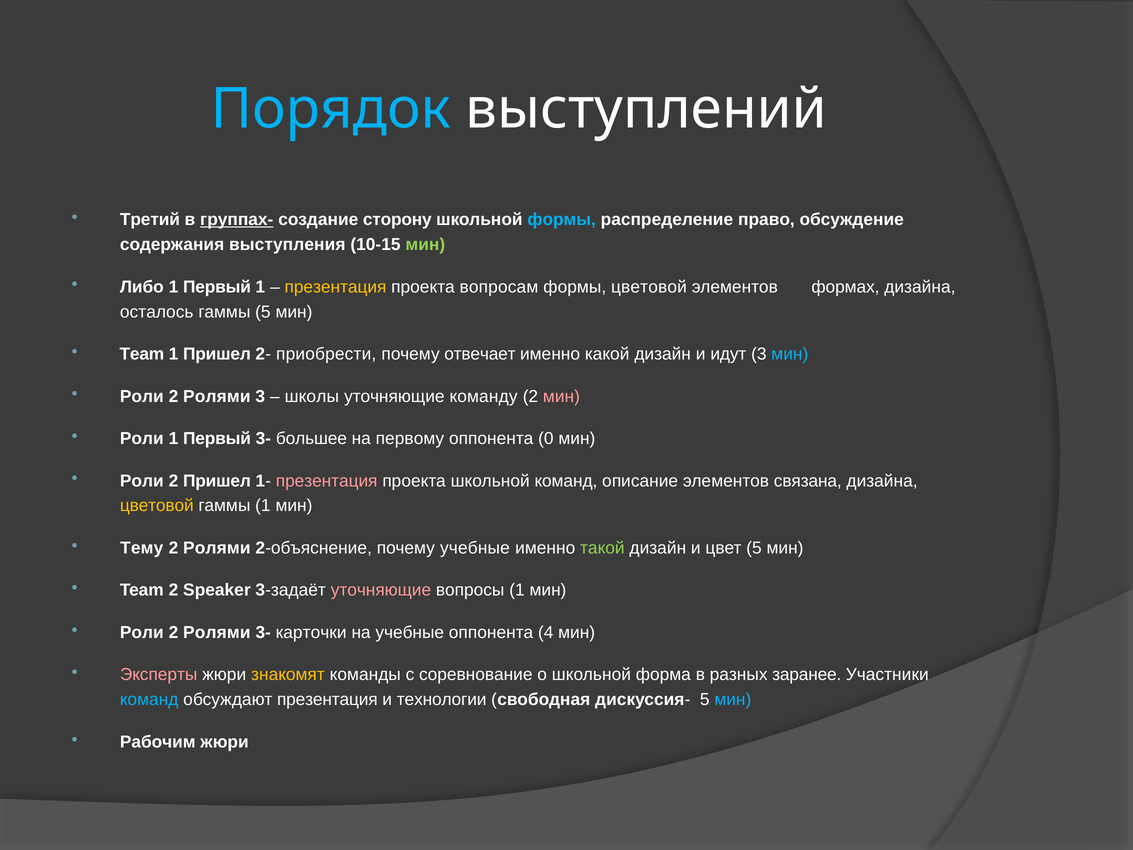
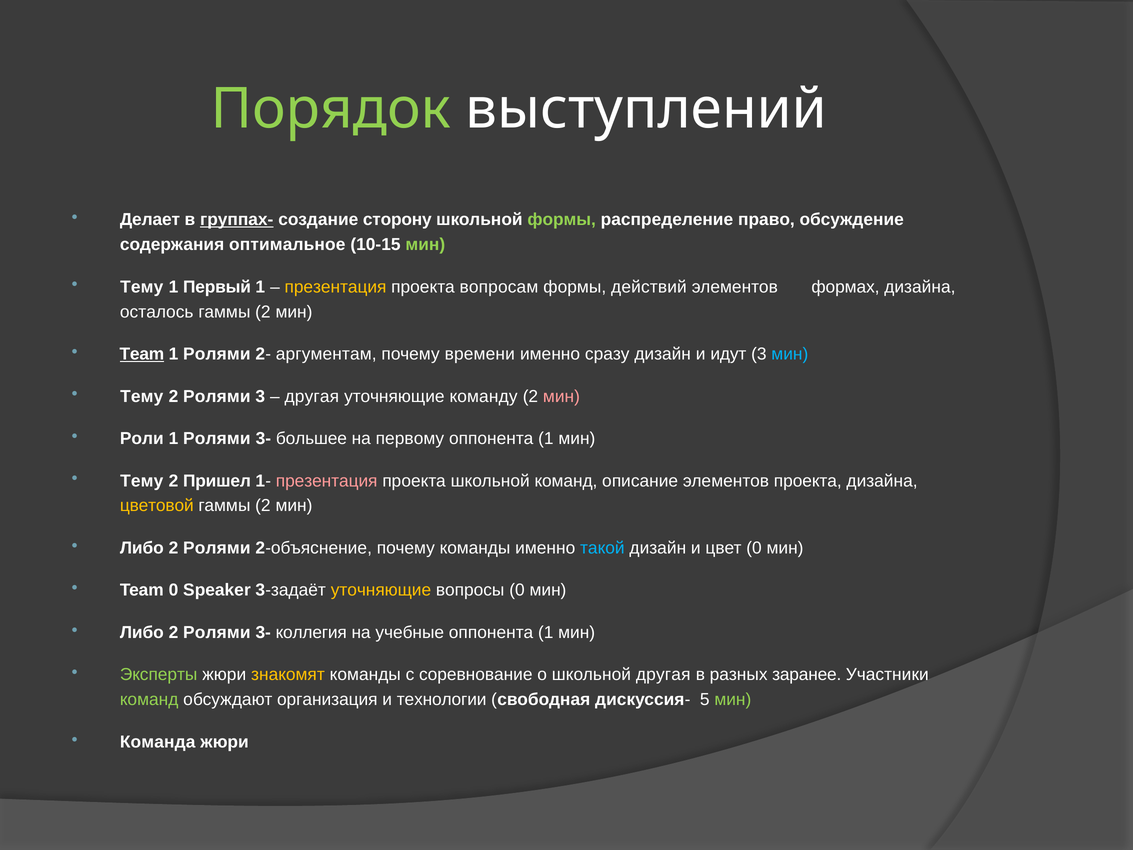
Порядок colour: light blue -> light green
Третий: Третий -> Делает
формы at (562, 220) colour: light blue -> light green
выступления: выступления -> оптимальное
Либо at (142, 287): Либо -> Тему
формы цветовой: цветовой -> действий
5 at (263, 312): 5 -> 2
Team at (142, 354) underline: none -> present
Пришел at (217, 354): Пришел -> Ролями
приобрести: приобрести -> аргументам
отвечает: отвечает -> времени
какой: какой -> сразу
Роли at (142, 396): Роли -> Тему
школы at (312, 396): школы -> другая
Первый at (217, 438): Первый -> Ролями
0 at (546, 438): 0 -> 1
Роли at (142, 481): Роли -> Тему
элементов связана: связана -> проекта
1 at (263, 506): 1 -> 2
Тему at (142, 548): Тему -> Либо
почему учебные: учебные -> команды
такой colour: light green -> light blue
цвет 5: 5 -> 0
Team 2: 2 -> 0
уточняющие at (381, 590) colour: pink -> yellow
вопросы 1: 1 -> 0
Роли at (142, 632): Роли -> Либо
карточки: карточки -> коллегия
4 at (546, 632): 4 -> 1
Эксперты colour: pink -> light green
школьной форма: форма -> другая
команд at (149, 700) colour: light blue -> light green
обсуждают презентация: презентация -> организация
мин at (733, 700) colour: light blue -> light green
Рабочим: Рабочим -> Команда
